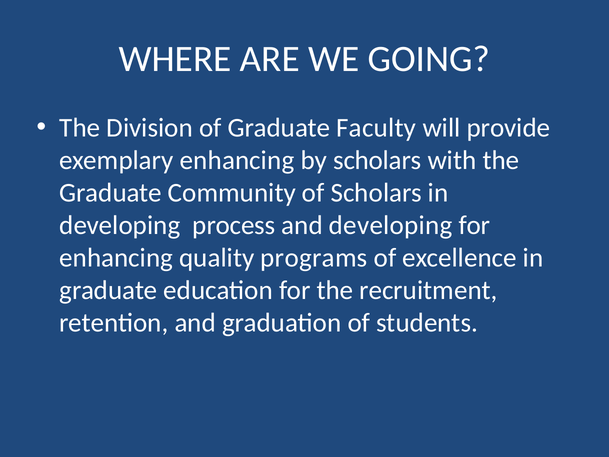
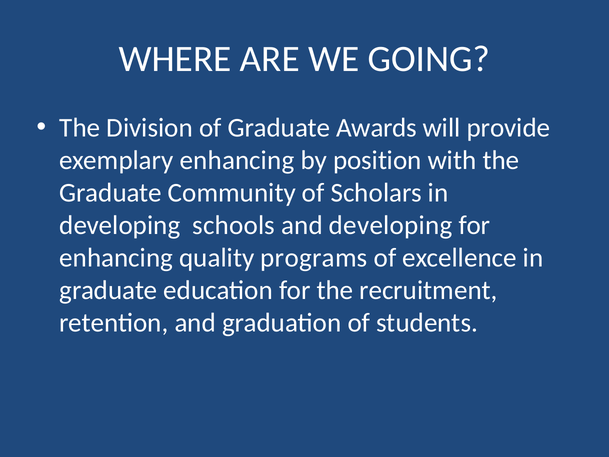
Faculty: Faculty -> Awards
by scholars: scholars -> position
process: process -> schools
